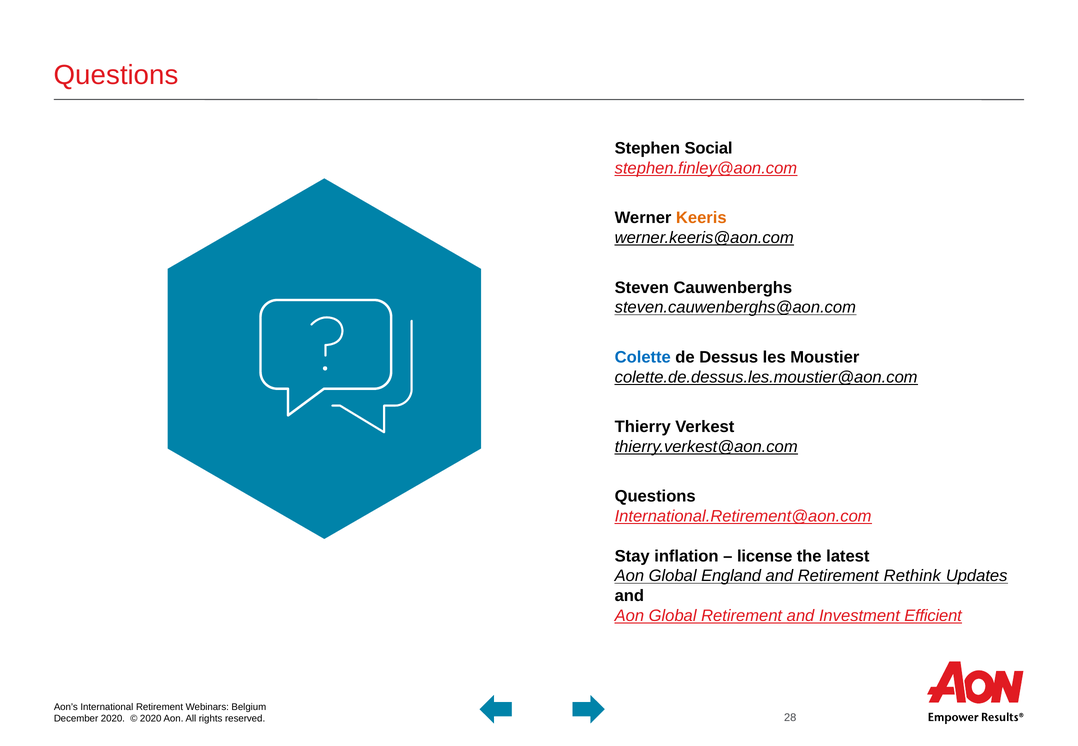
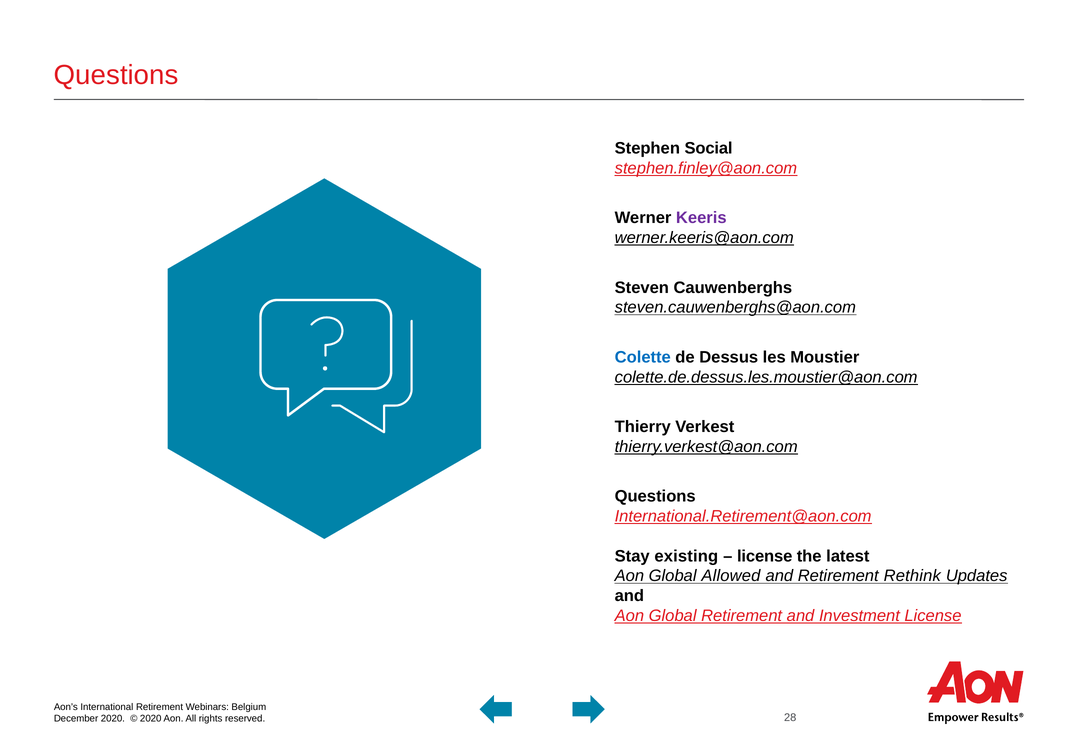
Keeris colour: orange -> purple
inflation: inflation -> existing
England: England -> Allowed
Investment Efficient: Efficient -> License
